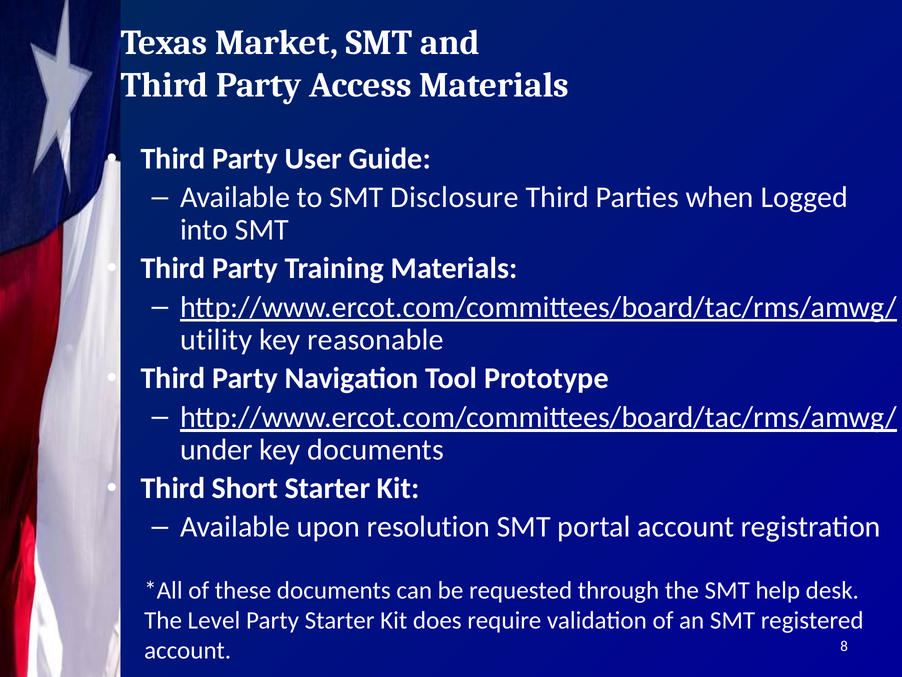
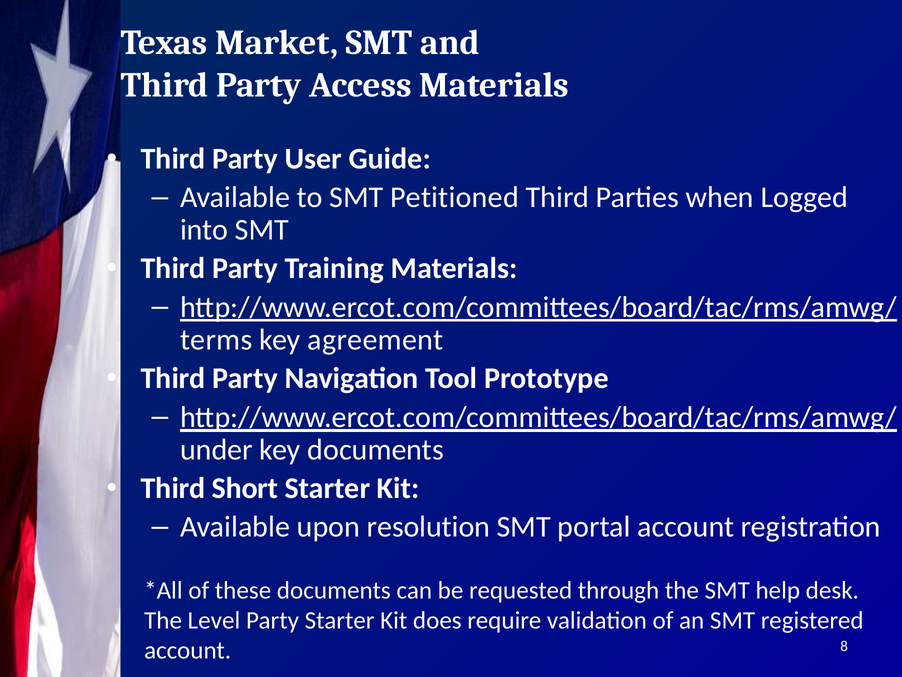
Disclosure: Disclosure -> Petitioned
utility: utility -> terms
reasonable: reasonable -> agreement
